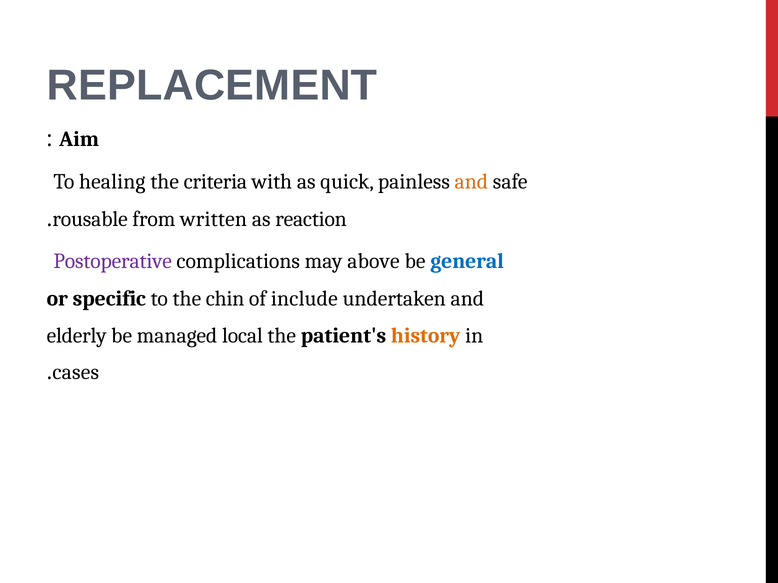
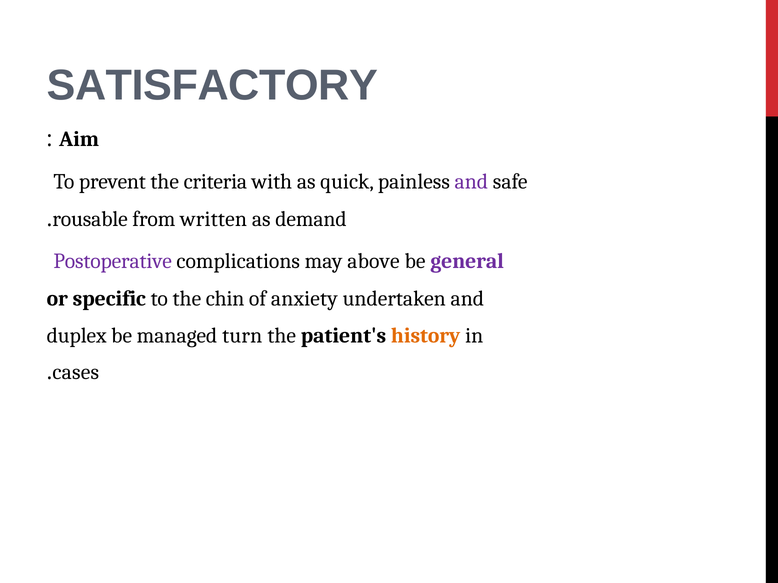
REPLACEMENT: REPLACEMENT -> SATISFACTORY
healing: healing -> prevent
and at (471, 182) colour: orange -> purple
reaction: reaction -> demand
general colour: blue -> purple
include: include -> anxiety
elderly: elderly -> duplex
local: local -> turn
